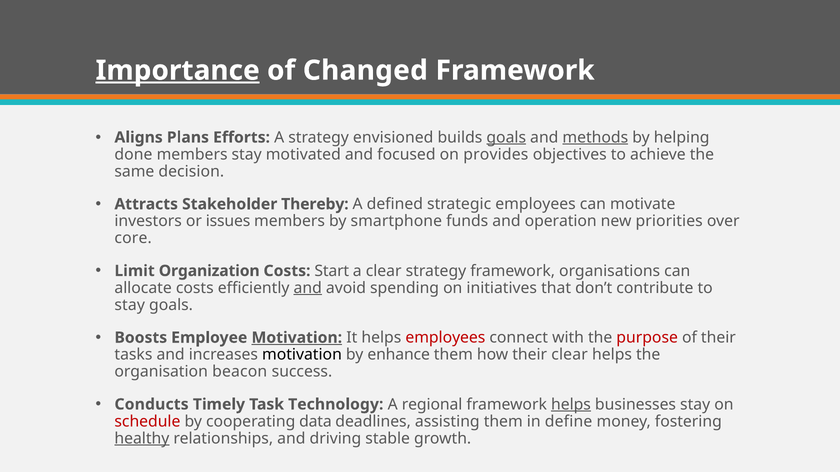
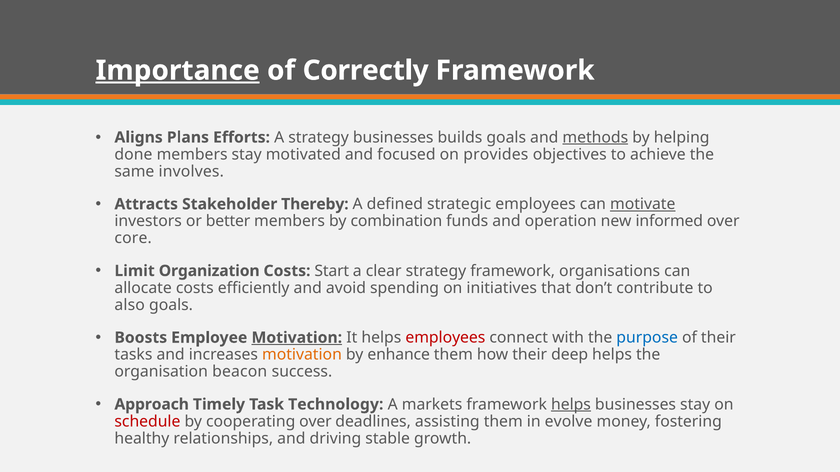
Changed: Changed -> Correctly
strategy envisioned: envisioned -> businesses
goals at (506, 138) underline: present -> none
decision: decision -> involves
motivate underline: none -> present
issues: issues -> better
smartphone: smartphone -> combination
priorities: priorities -> informed
and at (308, 288) underline: present -> none
stay at (130, 305): stay -> also
purpose colour: red -> blue
motivation at (302, 355) colour: black -> orange
their clear: clear -> deep
Conducts: Conducts -> Approach
regional: regional -> markets
cooperating data: data -> over
define: define -> evolve
healthy underline: present -> none
